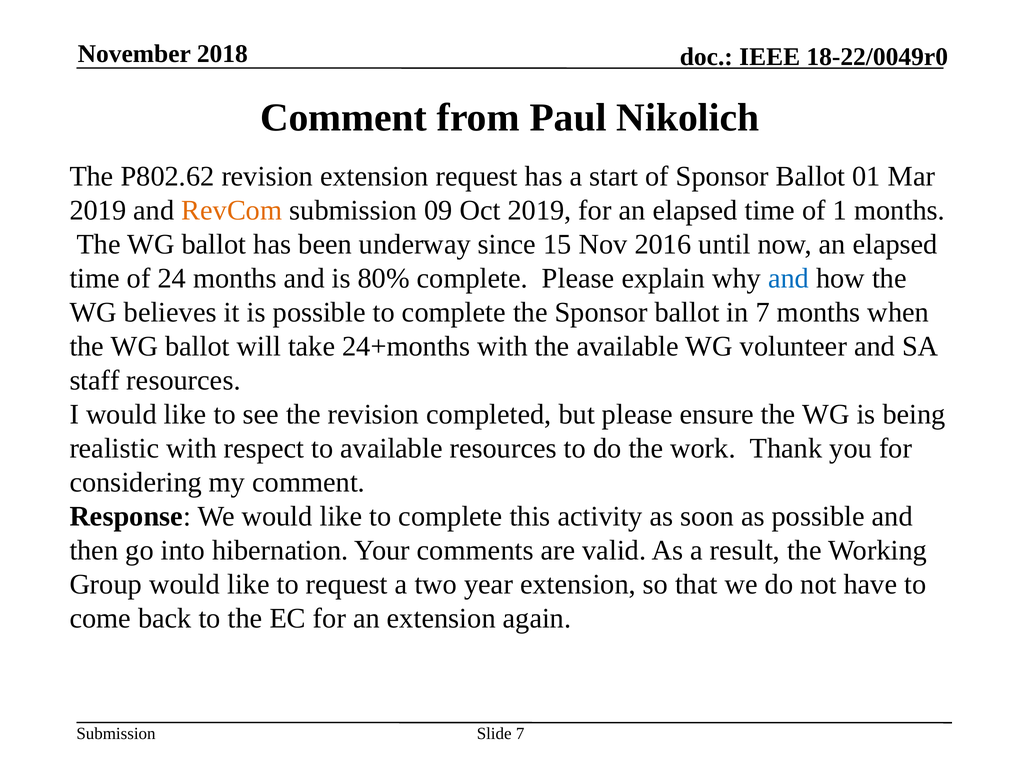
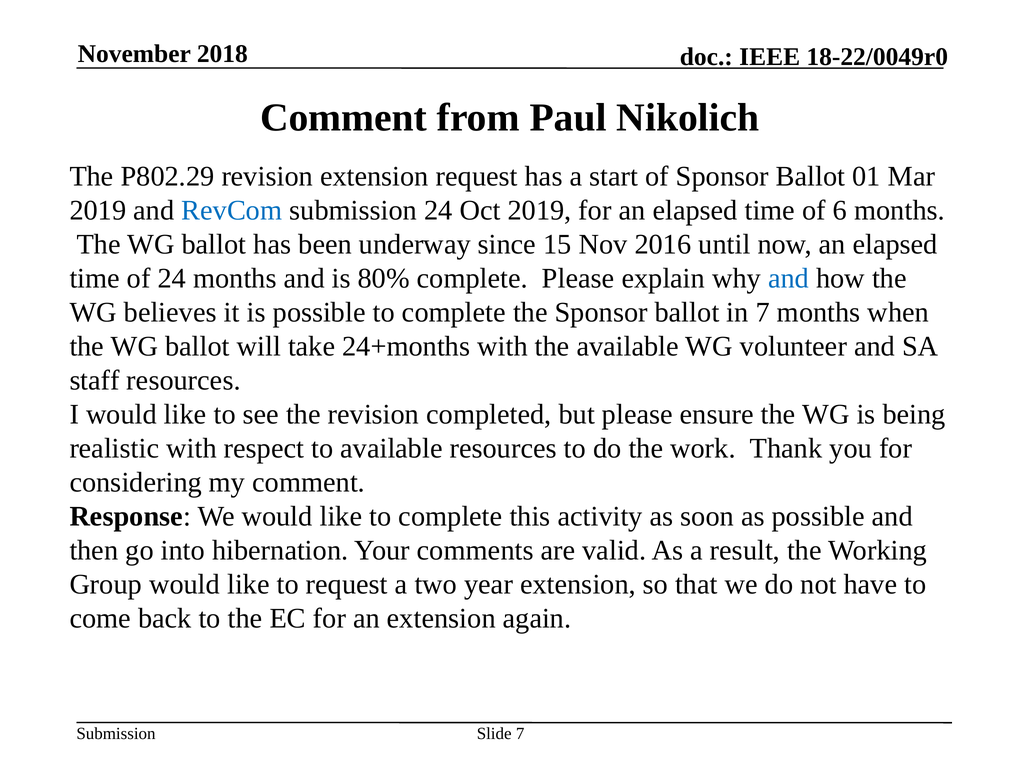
P802.62: P802.62 -> P802.29
RevCom colour: orange -> blue
submission 09: 09 -> 24
1: 1 -> 6
